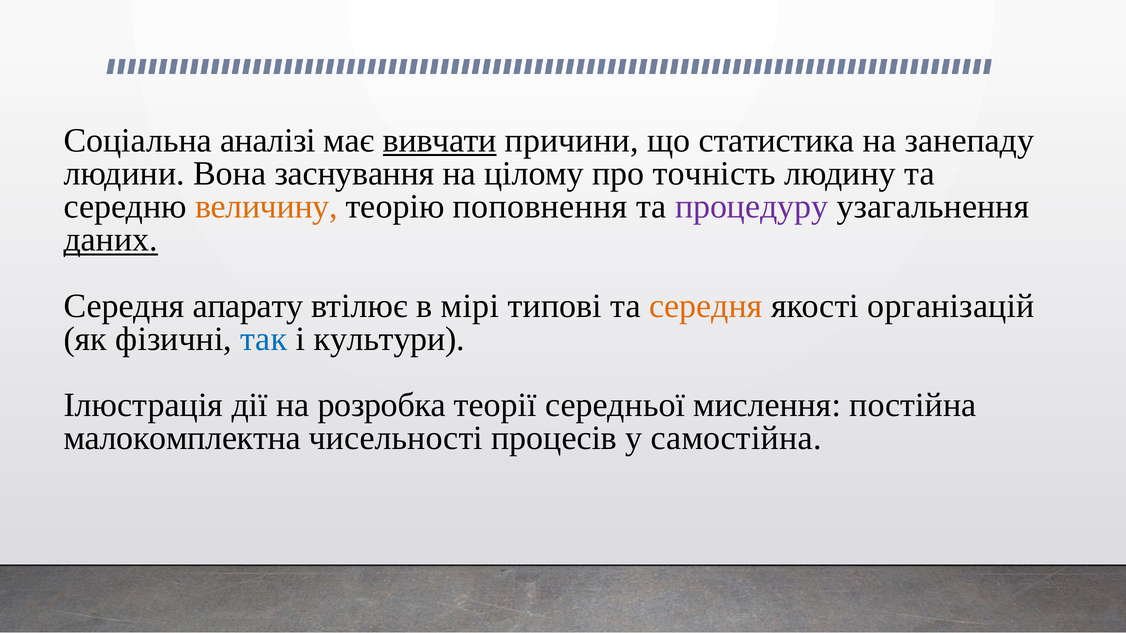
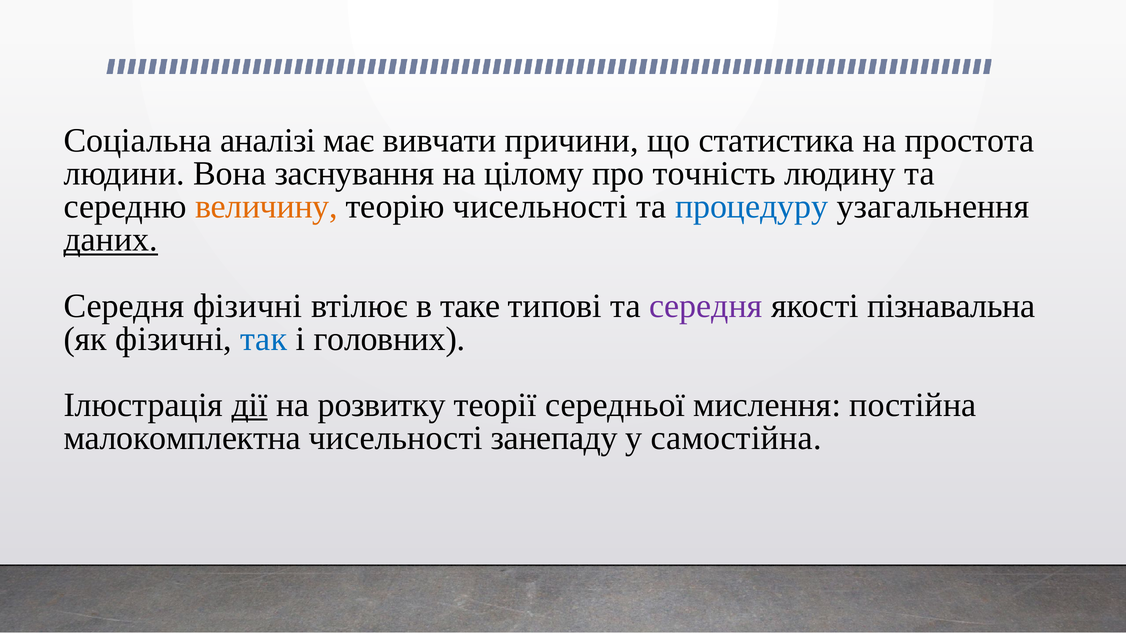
вивчати underline: present -> none
занепаду: занепаду -> простота
теорію поповнення: поповнення -> чисельності
процедуру colour: purple -> blue
Середня апарату: апарату -> фізичні
мірі: мірі -> таке
середня at (706, 306) colour: orange -> purple
організацій: організацій -> пізнавальна
культури: культури -> головних
дії underline: none -> present
розробка: розробка -> розвитку
процесів: процесів -> занепаду
